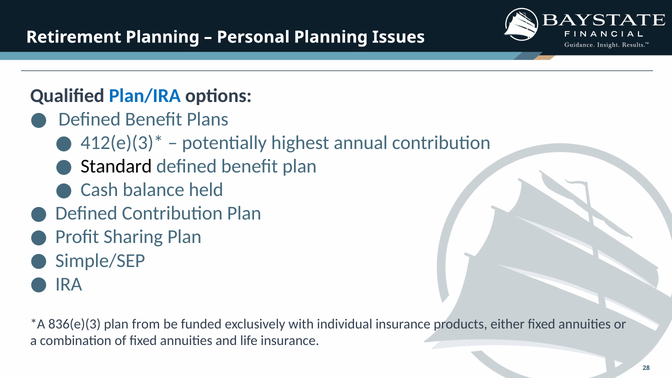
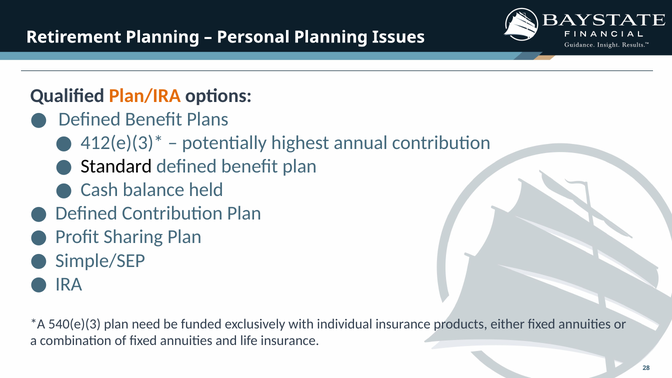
Plan/IRA colour: blue -> orange
836(e)(3: 836(e)(3 -> 540(e)(3
from: from -> need
